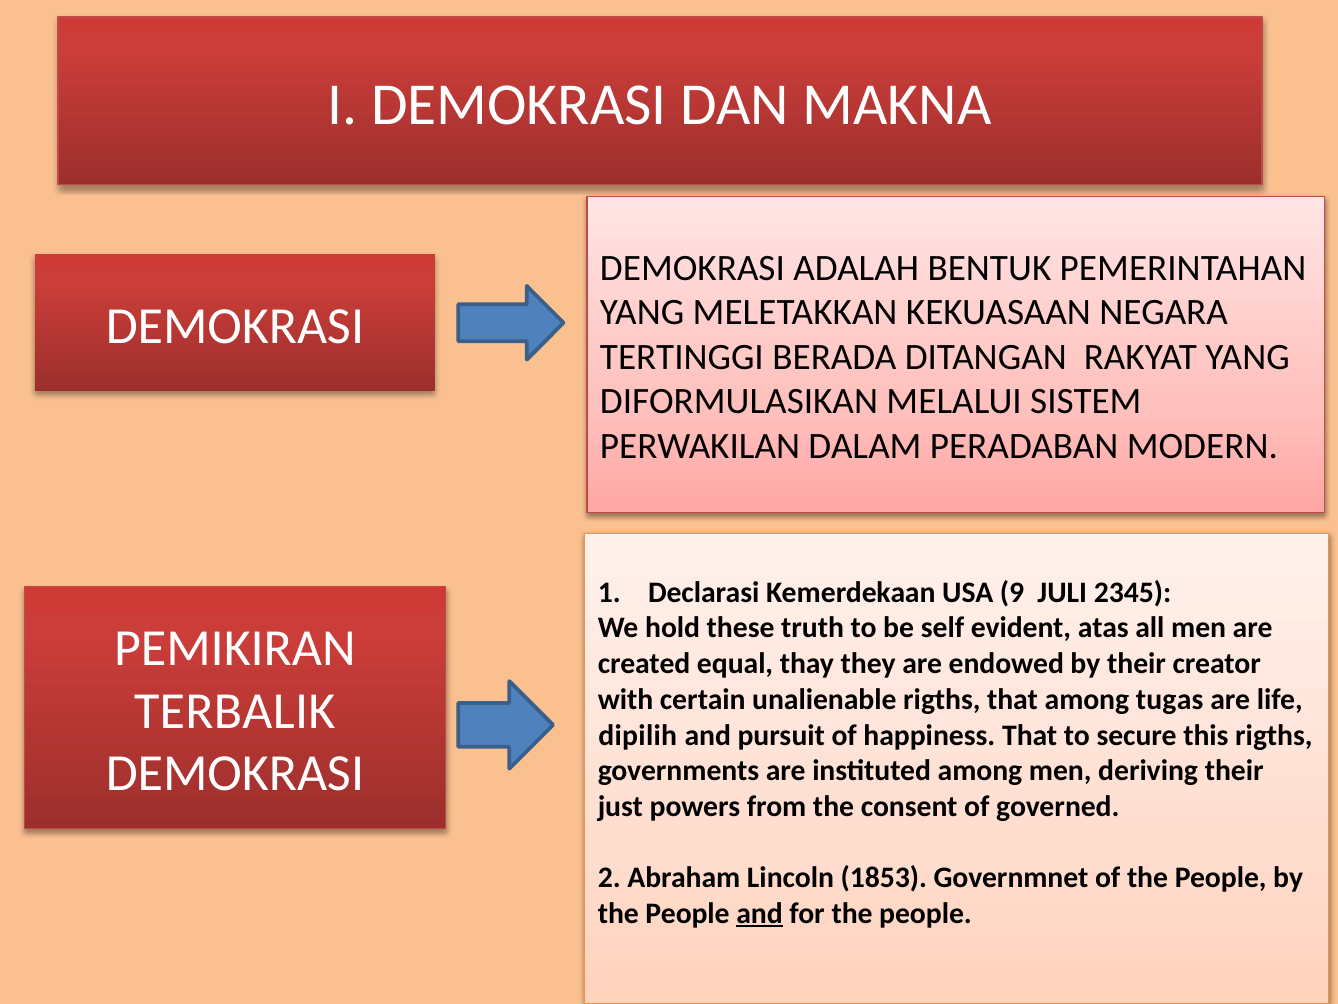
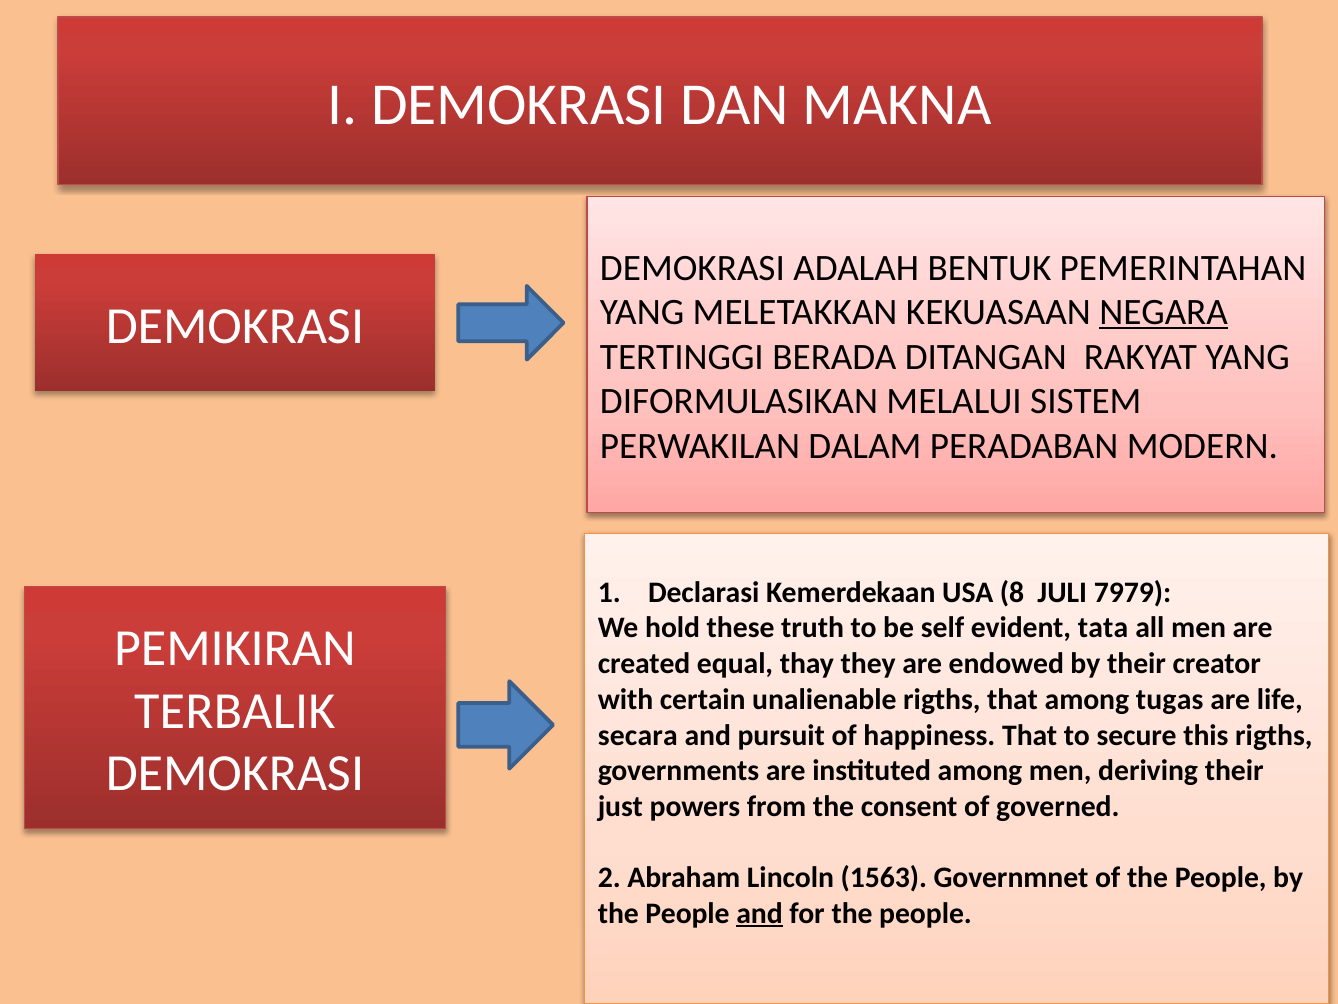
NEGARA underline: none -> present
9: 9 -> 8
2345: 2345 -> 7979
atas: atas -> tata
dipilih: dipilih -> secara
1853: 1853 -> 1563
